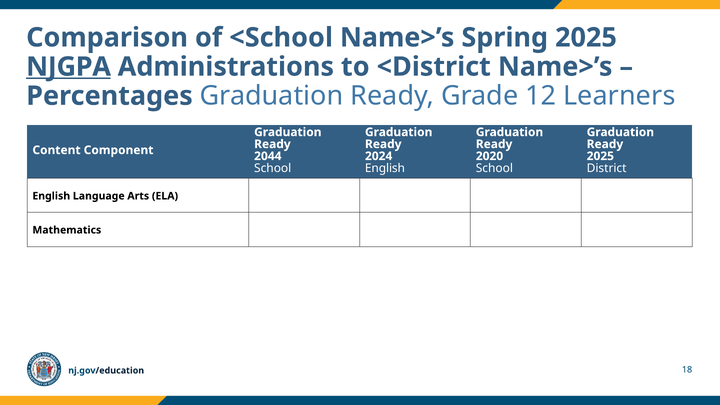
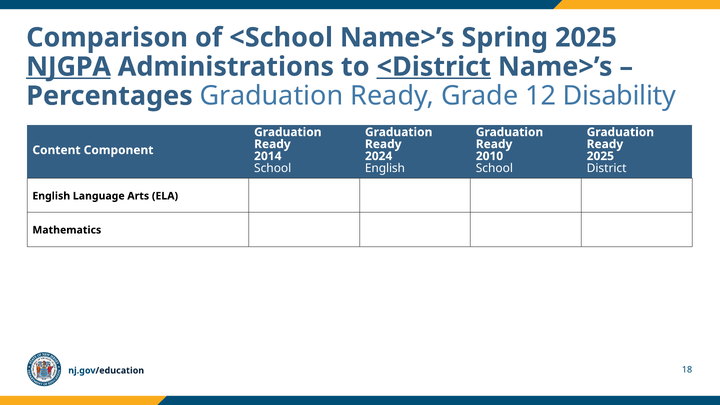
<District underline: none -> present
Learners: Learners -> Disability
2044: 2044 -> 2014
2020: 2020 -> 2010
